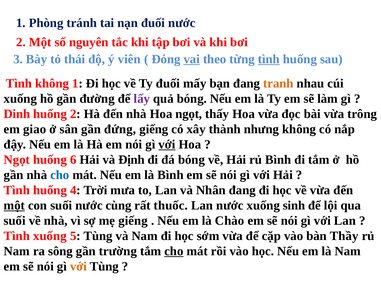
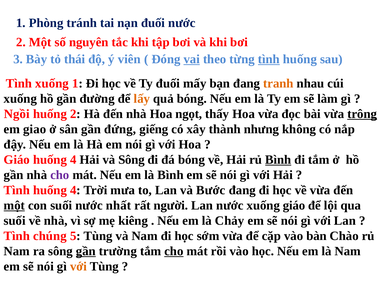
Tình không: không -> xuống
lấy colour: purple -> orange
Dinh: Dinh -> Ngồi
trông underline: none -> present
với at (167, 144) underline: present -> none
Ngọt at (17, 160): Ngọt -> Giáo
6 at (73, 160): 6 -> 4
và Định: Định -> Sông
Bình at (278, 160) underline: none -> present
cho at (60, 175) colour: blue -> purple
Nhân: Nhân -> Bước
cùng: cùng -> nhất
thuốc: thuốc -> người
xuống sinh: sinh -> giáo
mẹ giếng: giếng -> kiêng
Chào: Chào -> Chảy
Tình xuống: xuống -> chúng
Thầy: Thầy -> Chào
gần at (86, 251) underline: none -> present
